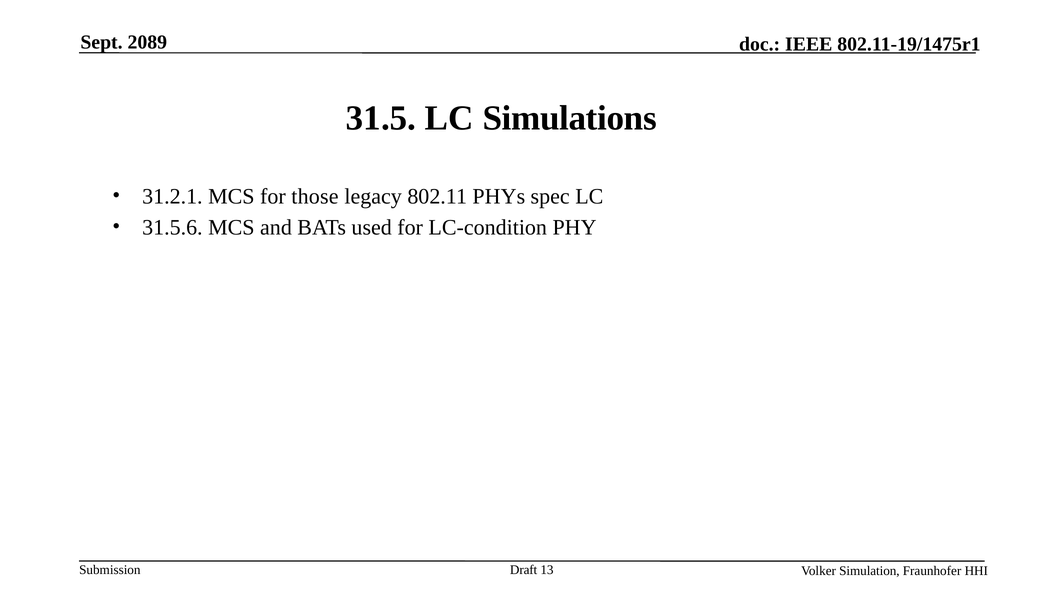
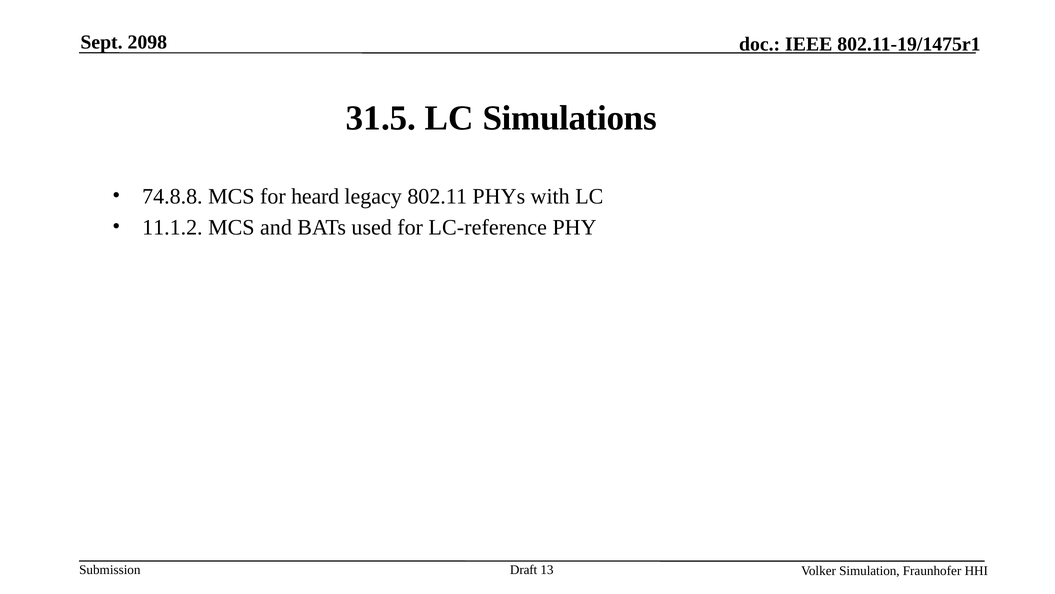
2089: 2089 -> 2098
31.2.1: 31.2.1 -> 74.8.8
those: those -> heard
spec: spec -> with
31.5.6: 31.5.6 -> 11.1.2
LC-condition: LC-condition -> LC-reference
